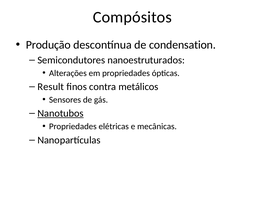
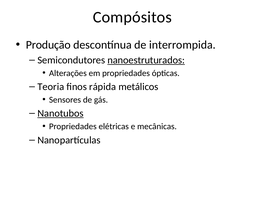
condensation: condensation -> interrompida
nanoestruturados underline: none -> present
Result: Result -> Teoria
contra: contra -> rápida
